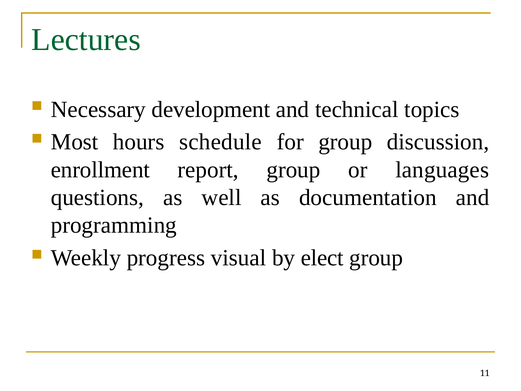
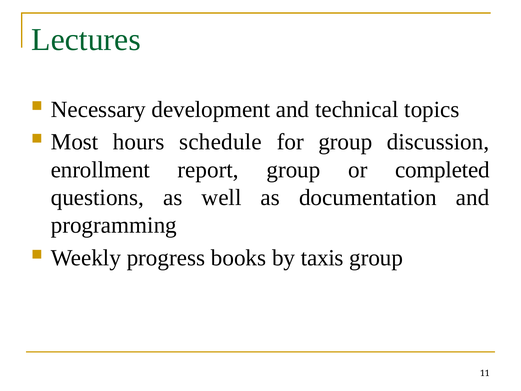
languages: languages -> completed
visual: visual -> books
elect: elect -> taxis
